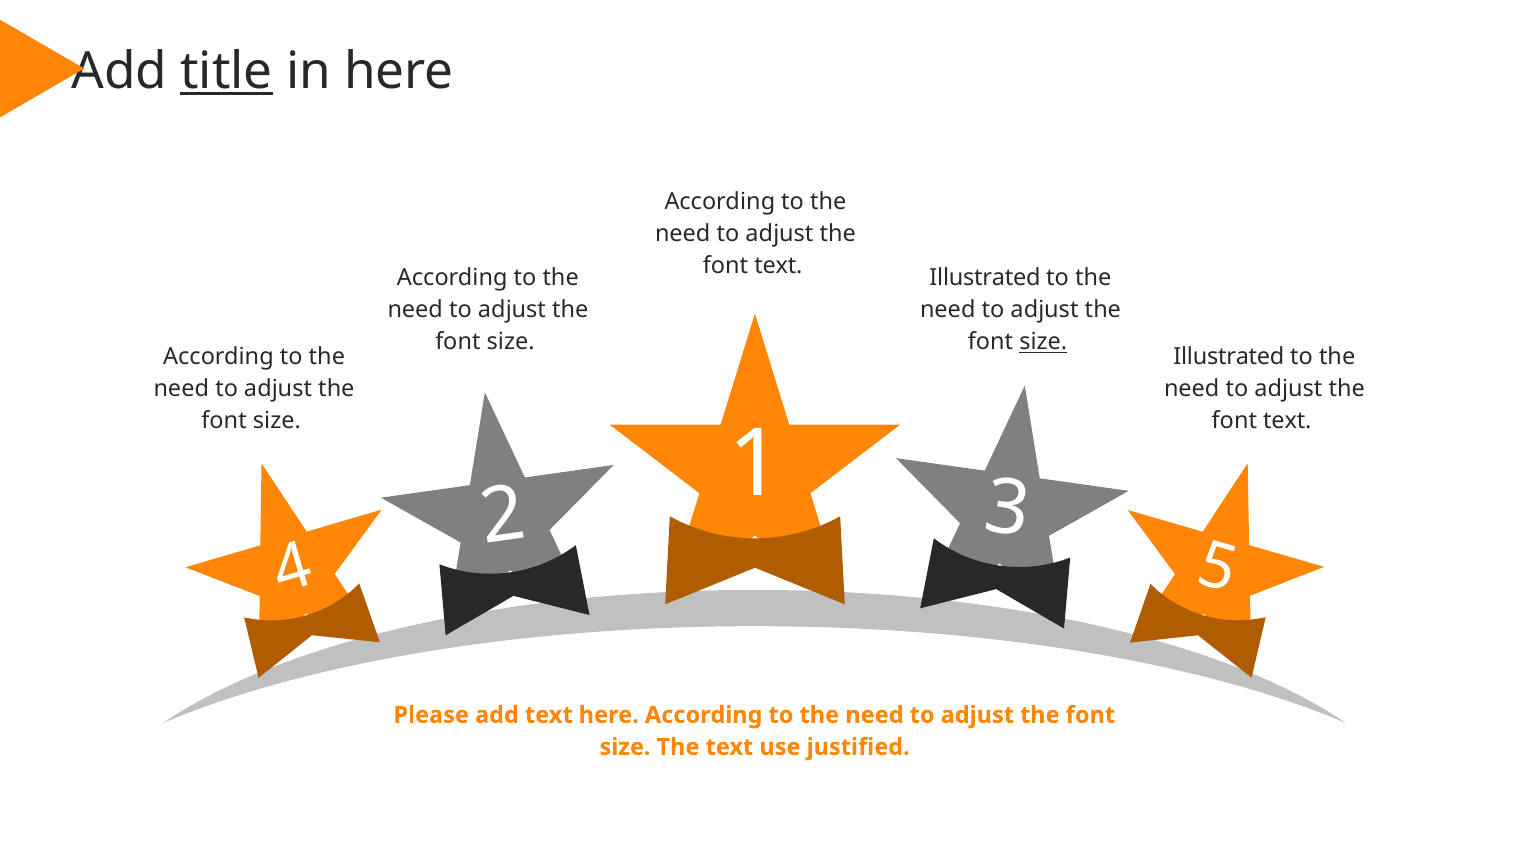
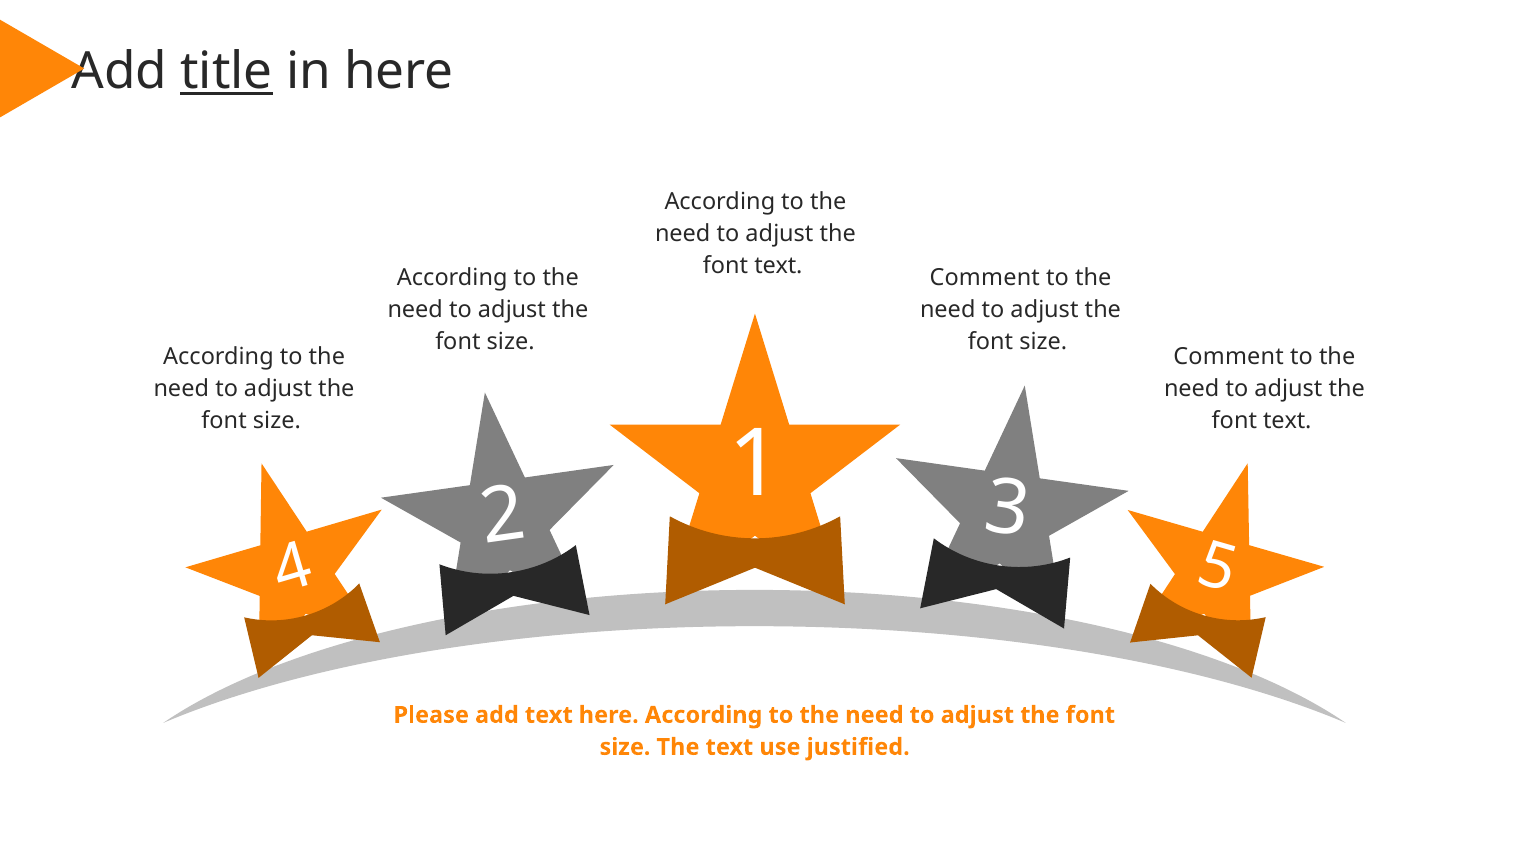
Illustrated at (985, 278): Illustrated -> Comment
size at (1043, 342) underline: present -> none
Illustrated at (1229, 356): Illustrated -> Comment
